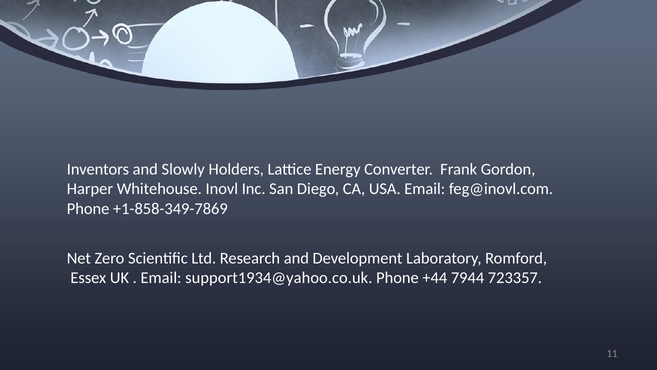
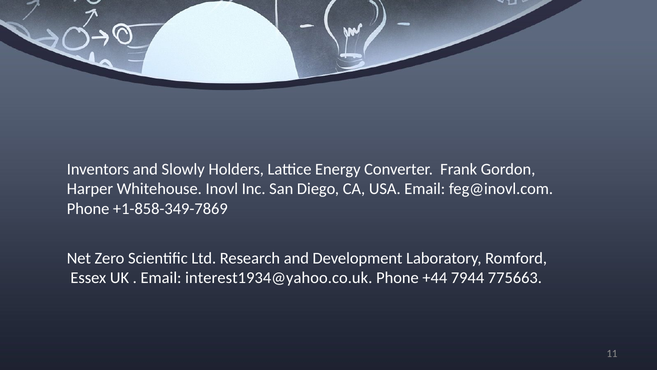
support1934@yahoo.co.uk: support1934@yahoo.co.uk -> interest1934@yahoo.co.uk
723357: 723357 -> 775663
